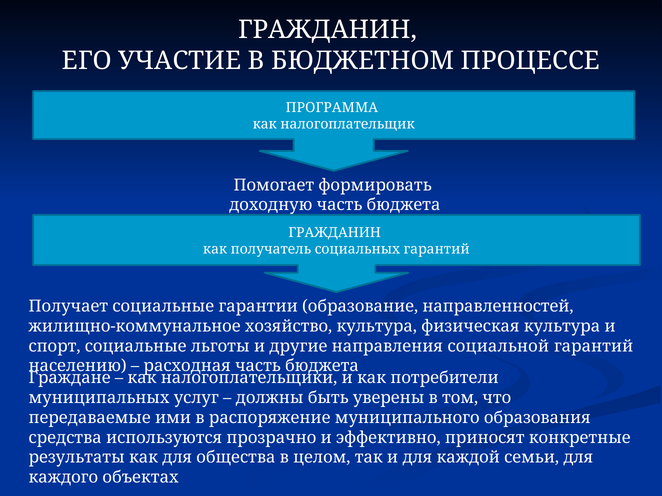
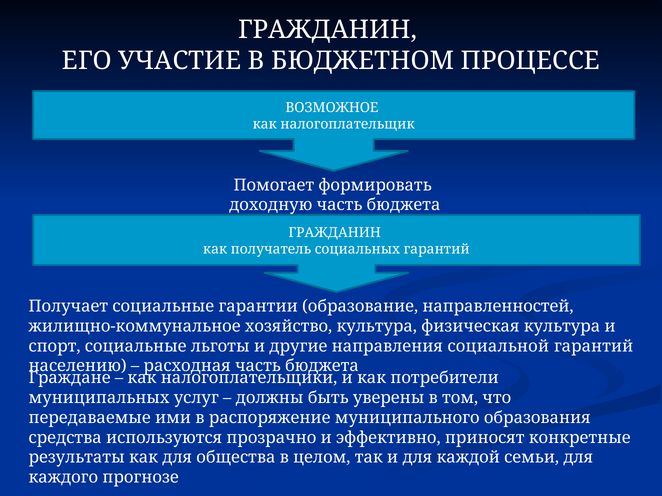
ПРОГРАММА: ПРОГРАММА -> ВОЗМОЖНОЕ
объектах: объектах -> прогнозе
